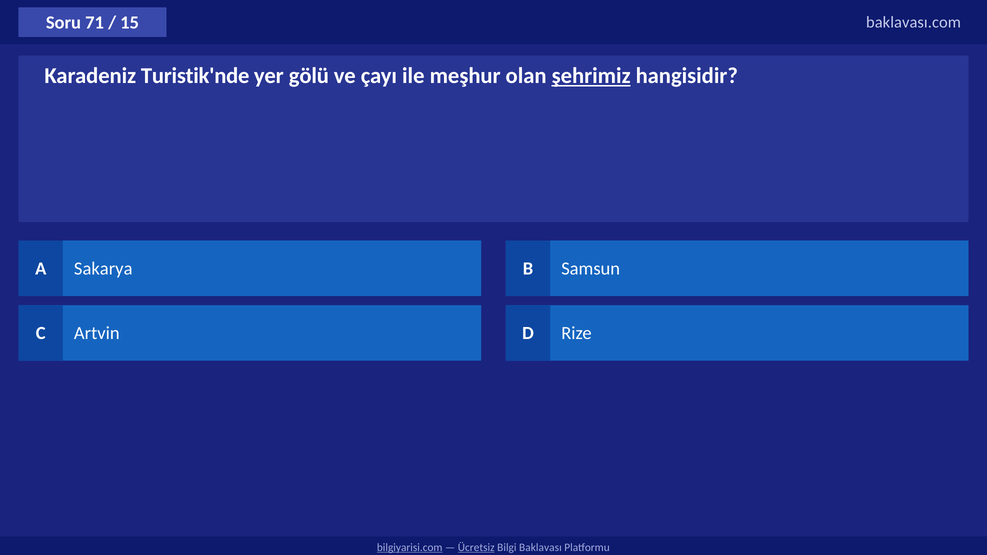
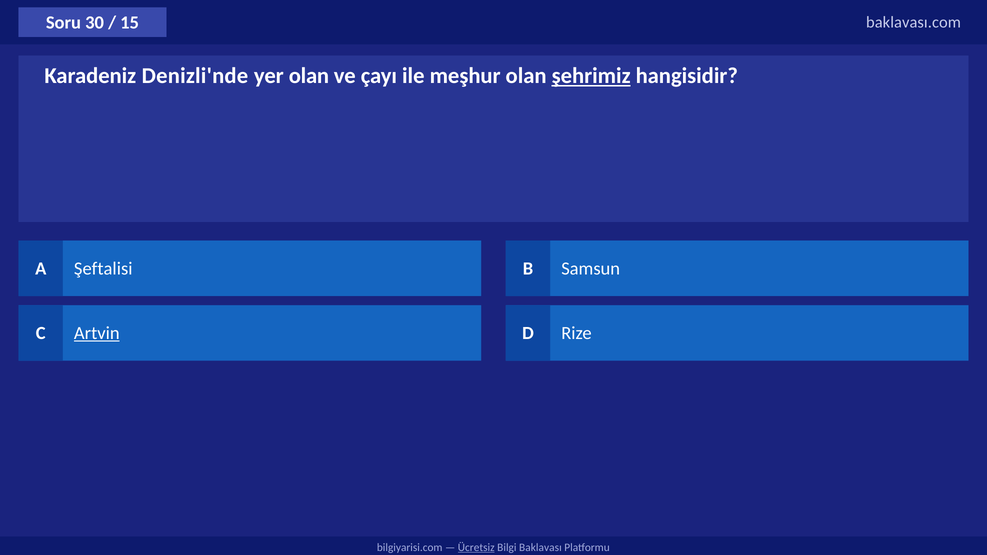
71: 71 -> 30
Turistik'nde: Turistik'nde -> Denizli'nde
yer gölü: gölü -> olan
Sakarya: Sakarya -> Şeftalisi
Artvin underline: none -> present
bilgiyarisi.com underline: present -> none
